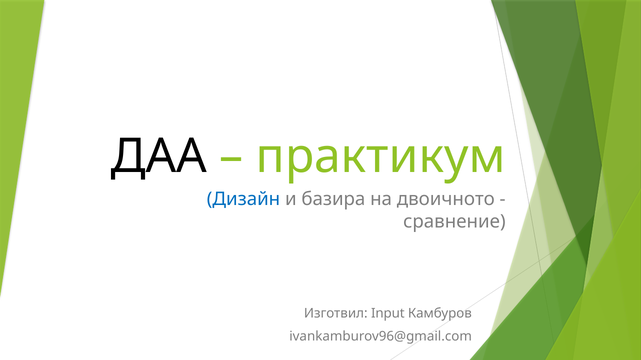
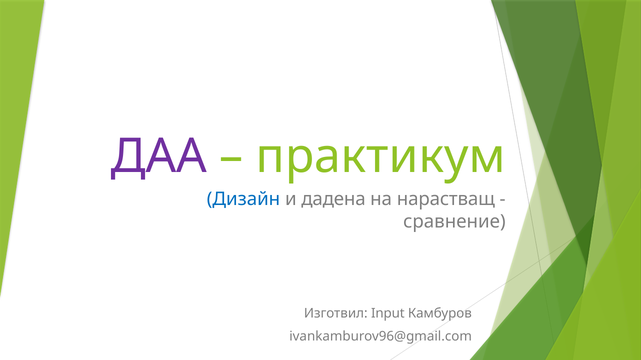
ДАА colour: black -> purple
базира: базира -> дадена
двоичното: двоичното -> нарастващ
